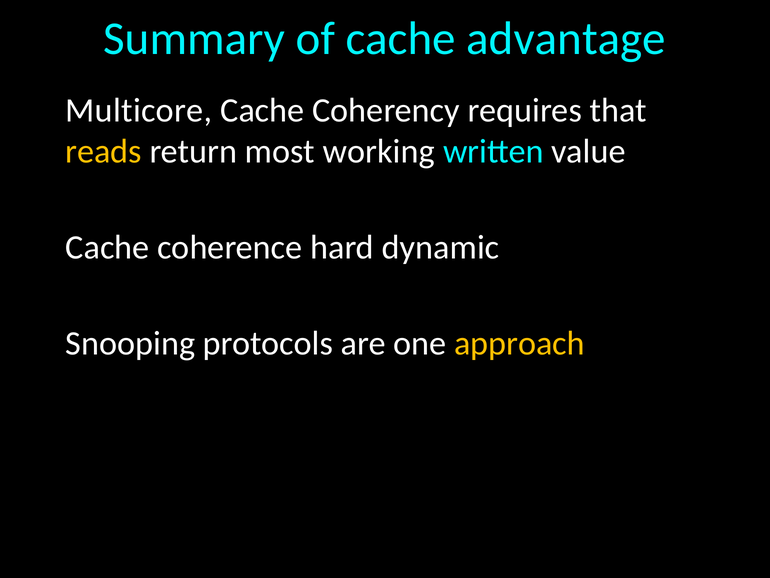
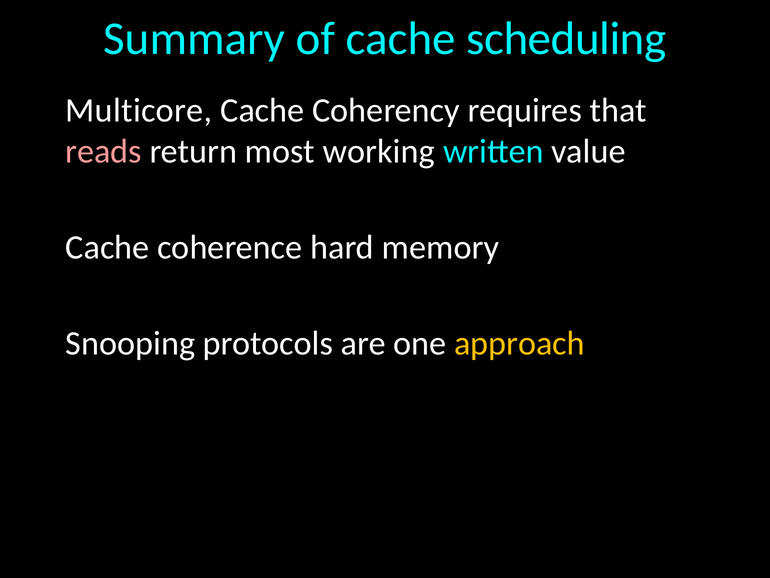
advantage: advantage -> scheduling
reads colour: yellow -> pink
dynamic: dynamic -> memory
